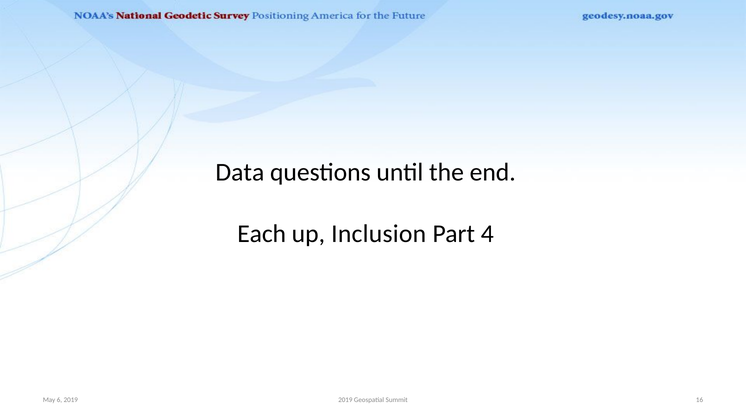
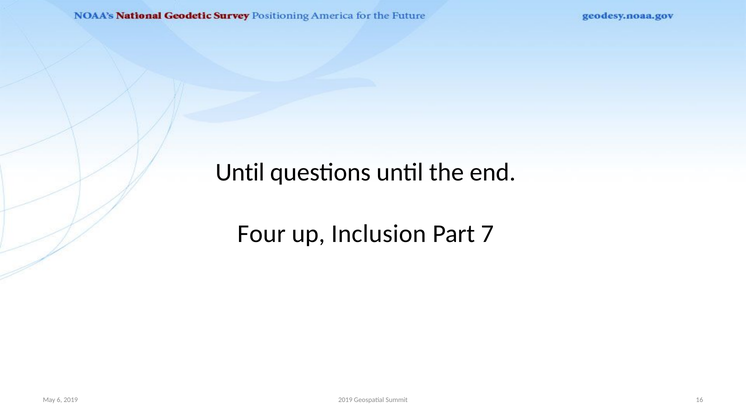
Data at (240, 173): Data -> Until
Each: Each -> Four
4: 4 -> 7
